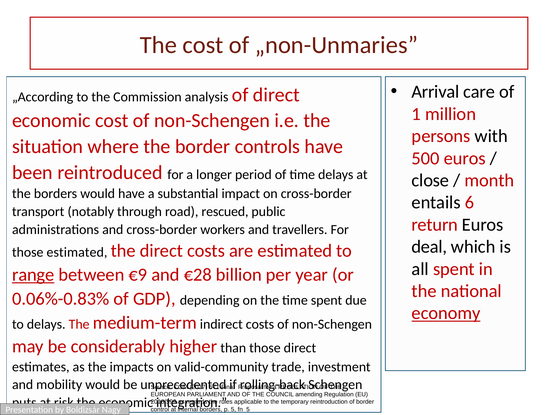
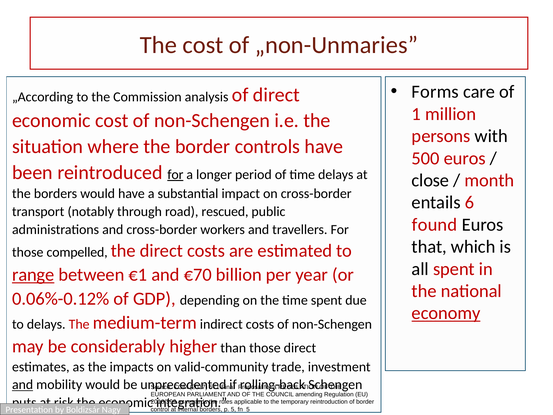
Arrival: Arrival -> Forms
for at (175, 174) underline: none -> present
return: return -> found
deal: deal -> that
those estimated: estimated -> compelled
€9: €9 -> €1
€28: €28 -> €70
0.06%-0.83%: 0.06%-0.83% -> 0.06%-0.12%
and at (23, 385) underline: none -> present
